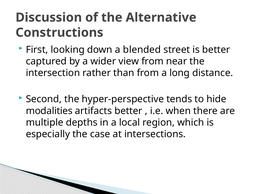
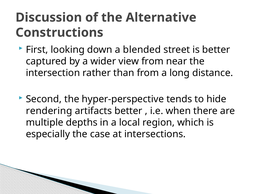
modalities: modalities -> rendering
